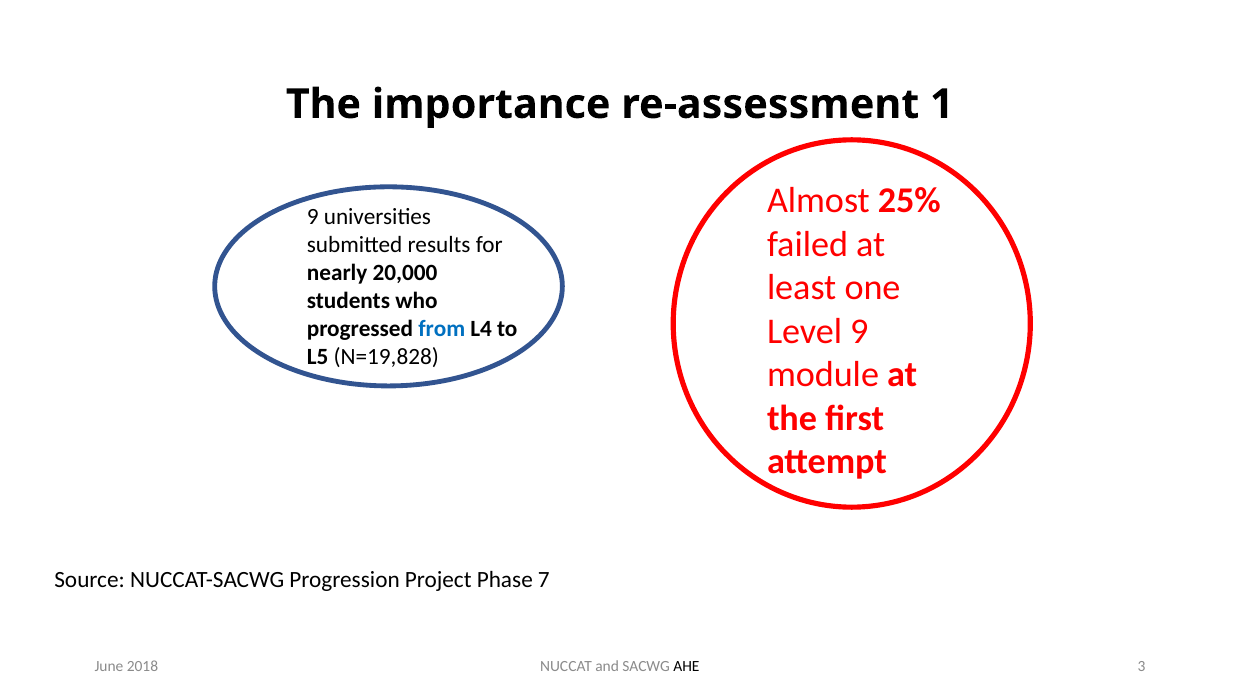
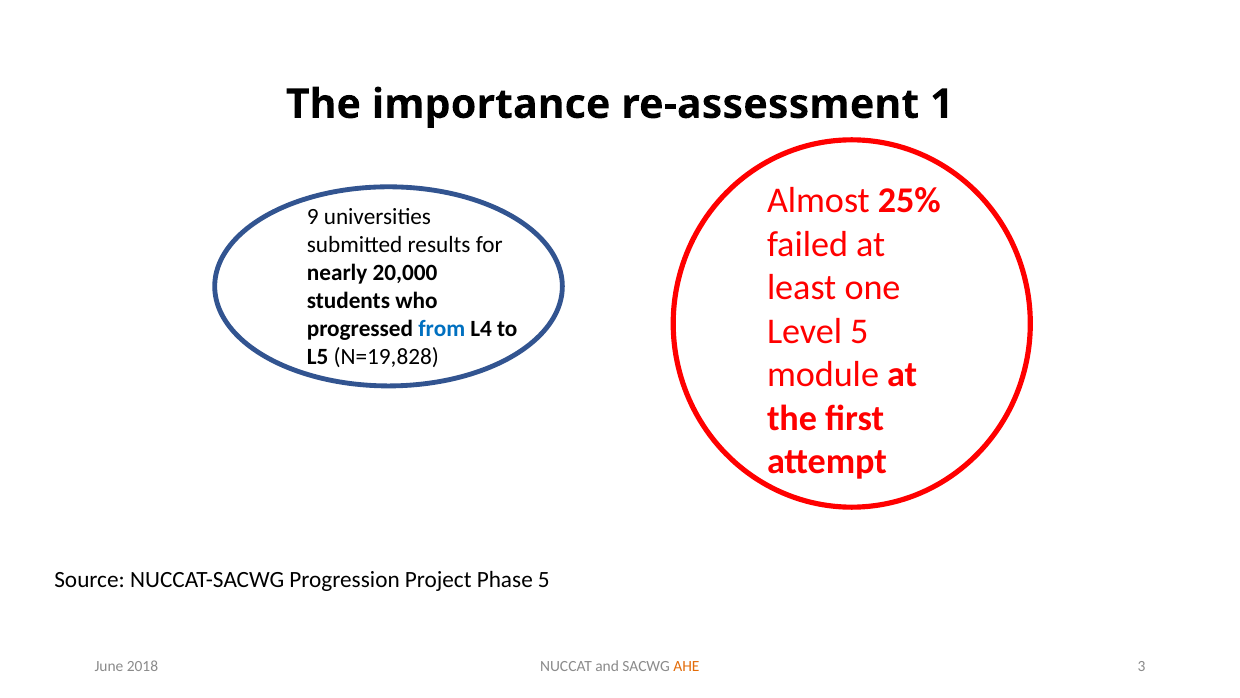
Level 9: 9 -> 5
Phase 7: 7 -> 5
AHE colour: black -> orange
